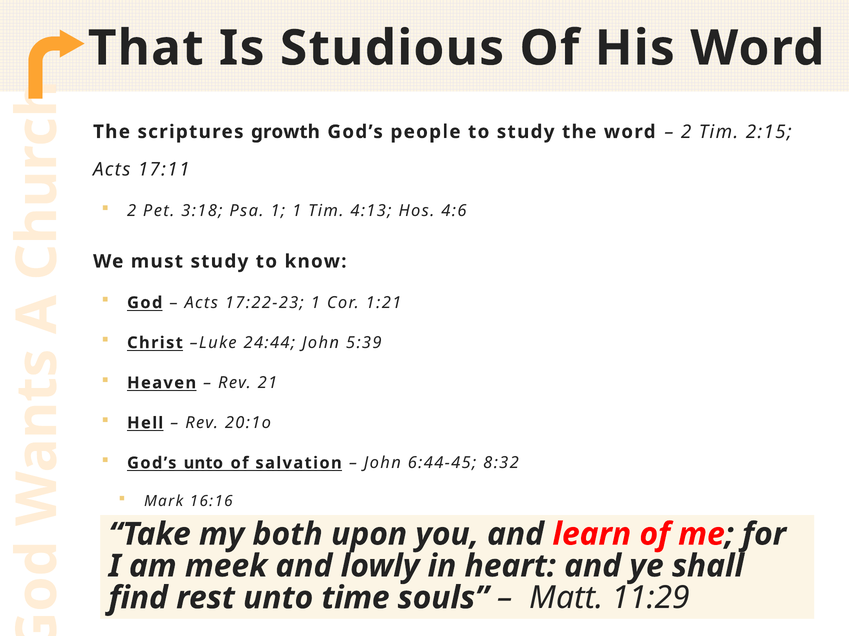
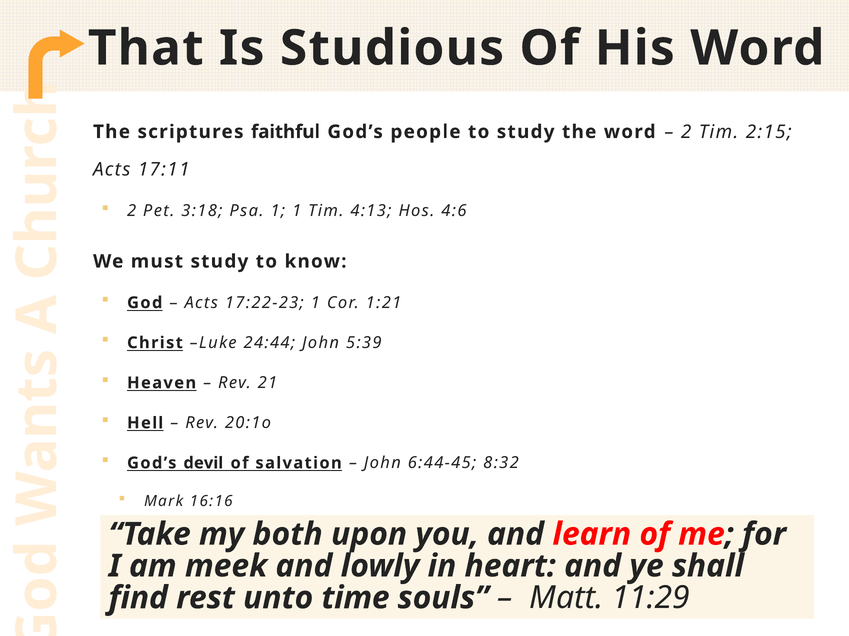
growth: growth -> faithful
God’s unto: unto -> devil
